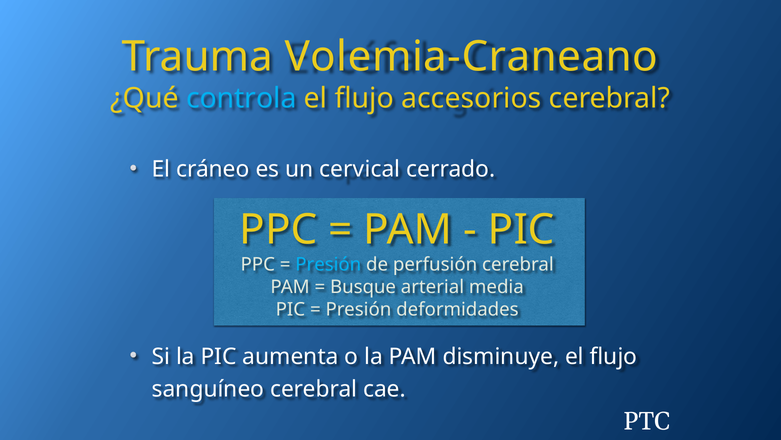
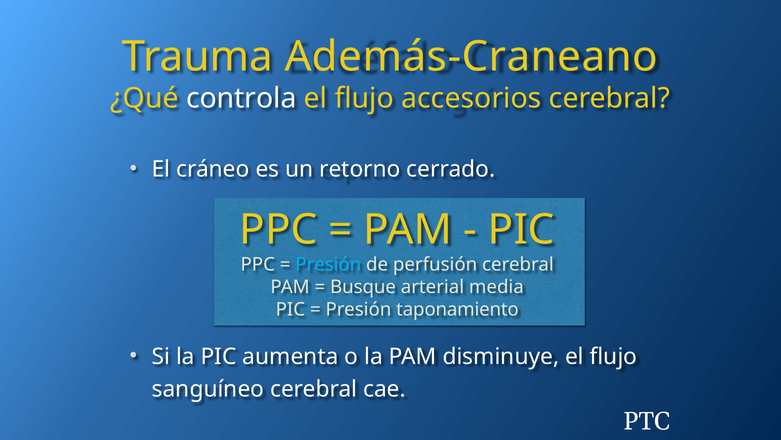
Volemia-Craneano: Volemia-Craneano -> Además-Craneano
controla colour: light blue -> white
cervical: cervical -> retorno
deformidades: deformidades -> taponamiento
